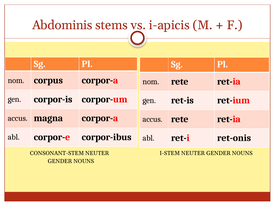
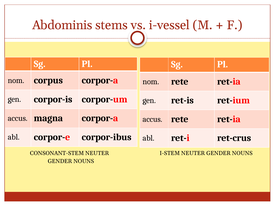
i-apicis: i-apicis -> i-vessel
ret-onis: ret-onis -> ret-crus
